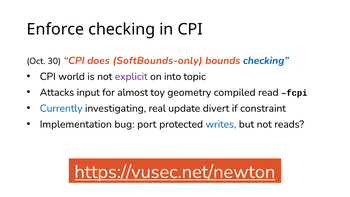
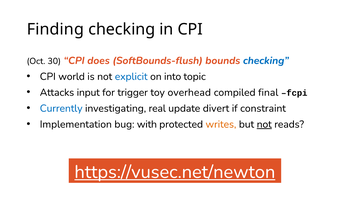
Enforce: Enforce -> Finding
SoftBounds-only: SoftBounds-only -> SoftBounds-flush
explicit colour: purple -> blue
almost: almost -> trigger
geometry: geometry -> overhead
read: read -> final
port: port -> with
writes colour: blue -> orange
not at (264, 124) underline: none -> present
